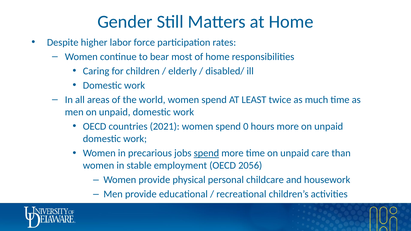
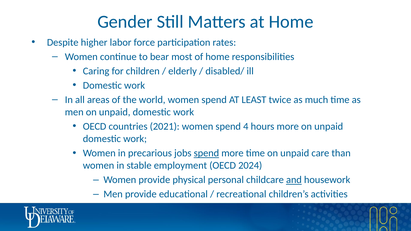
0: 0 -> 4
2056: 2056 -> 2024
and underline: none -> present
